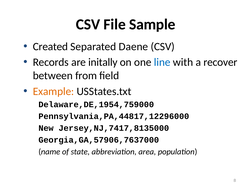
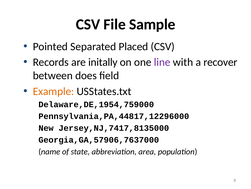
Created: Created -> Pointed
Daene: Daene -> Placed
line colour: blue -> purple
from: from -> does
